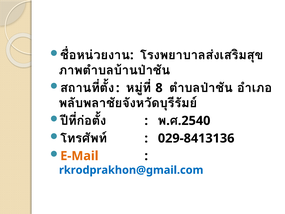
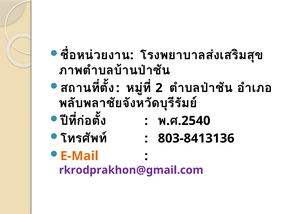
8: 8 -> 2
029-8413136: 029-8413136 -> 803-8413136
rkrodprakhon@gmail.com colour: blue -> purple
